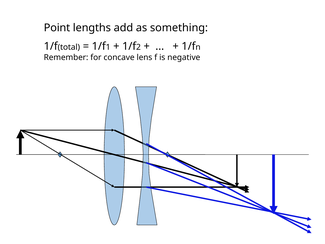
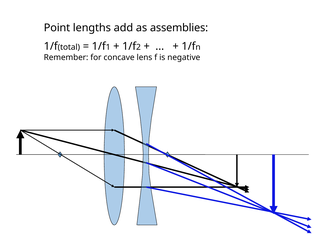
something: something -> assemblies
